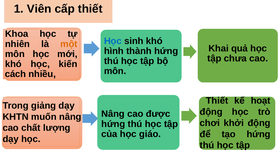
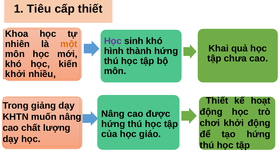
Viên: Viên -> Tiêu
Học at (113, 41) colour: blue -> purple
cách at (15, 74): cách -> khởi
